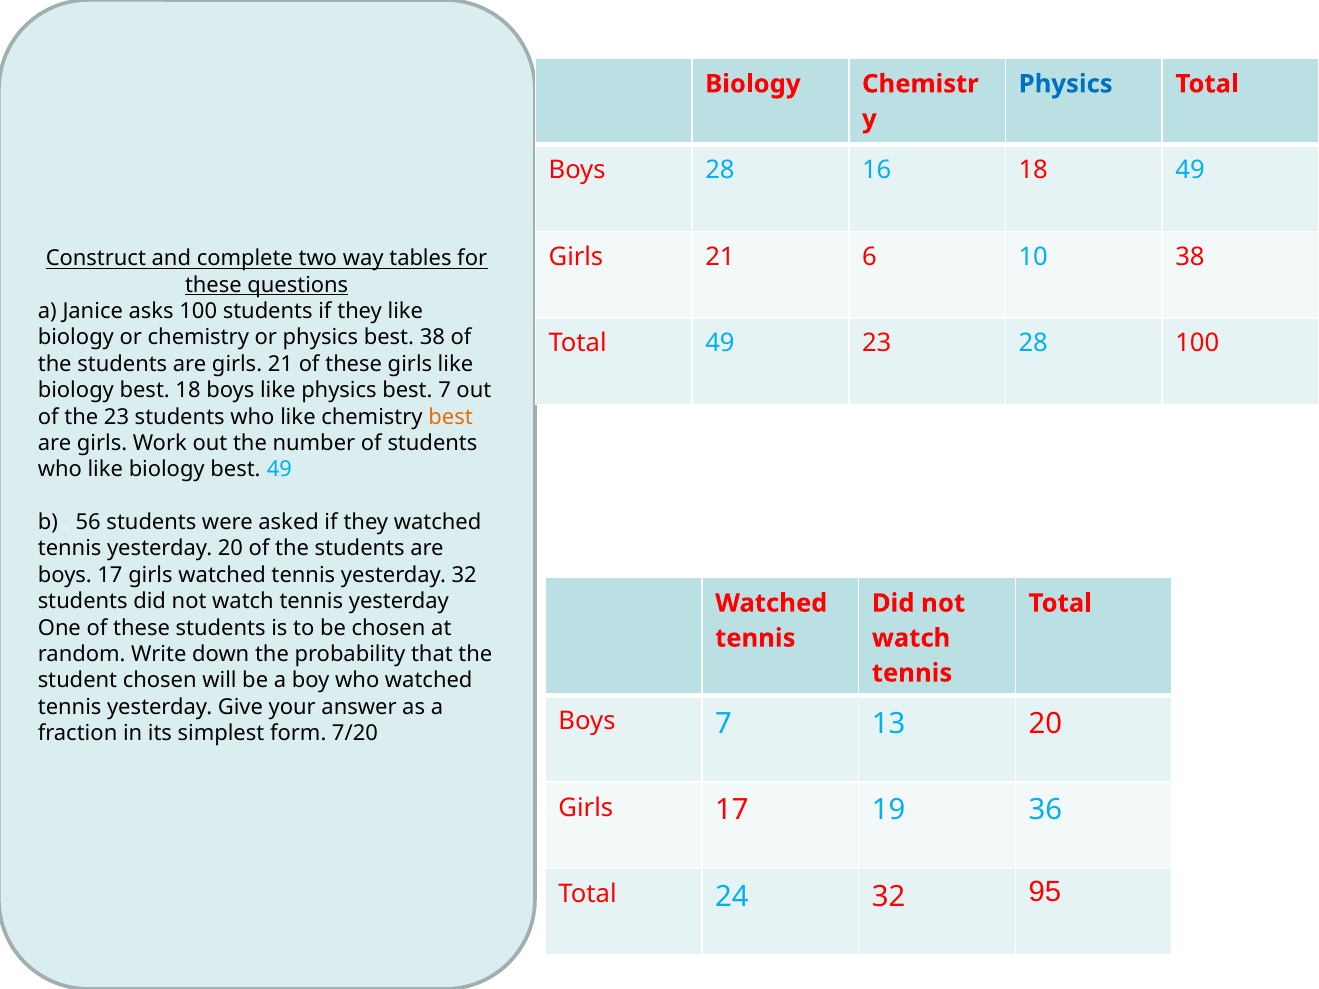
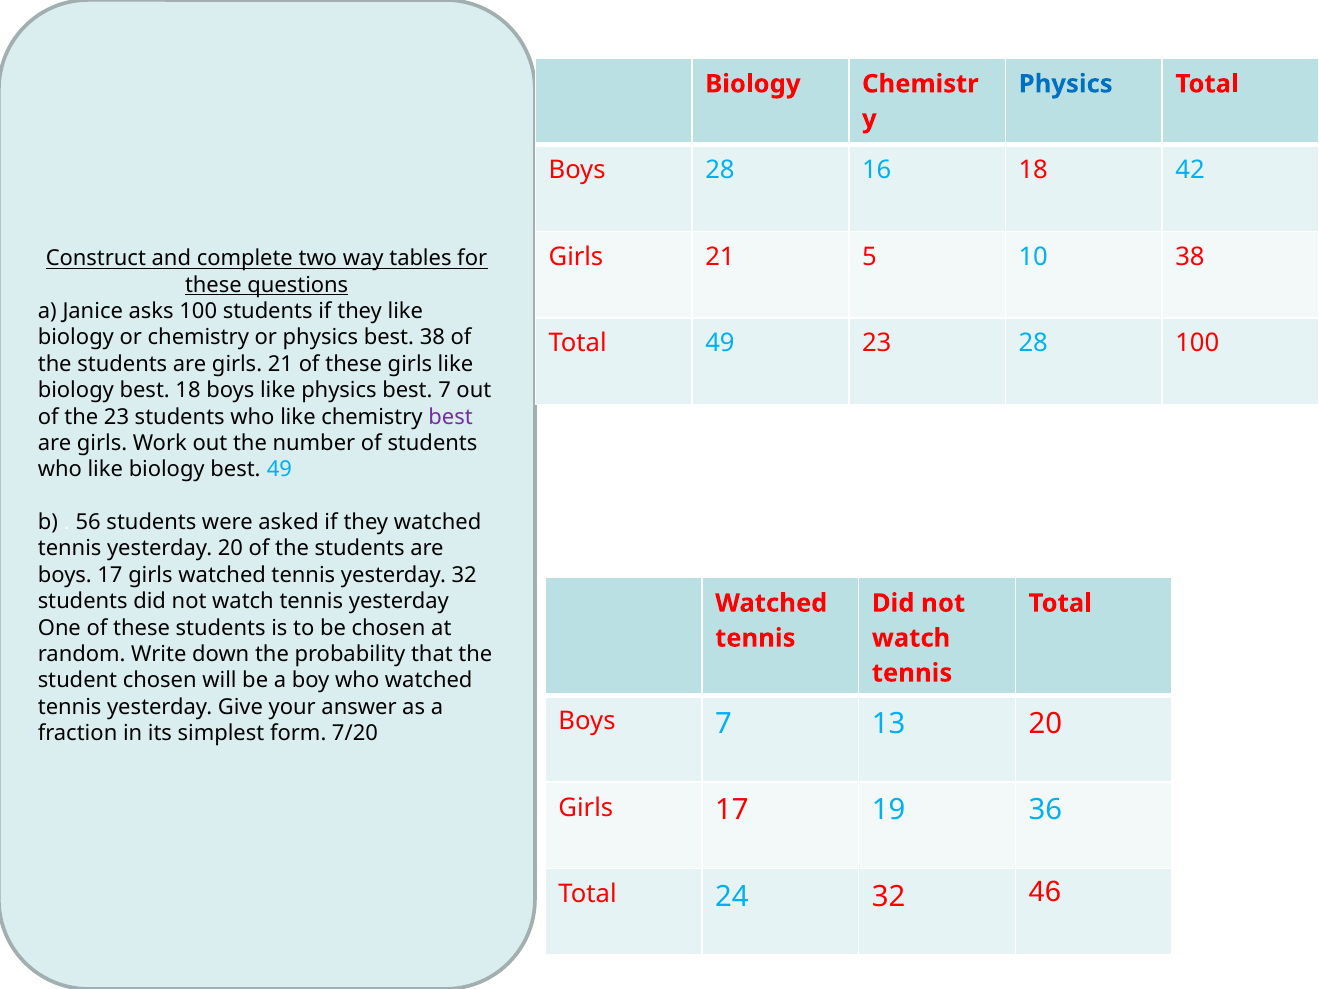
18 49: 49 -> 42
6: 6 -> 5
best at (451, 417) colour: orange -> purple
95: 95 -> 46
